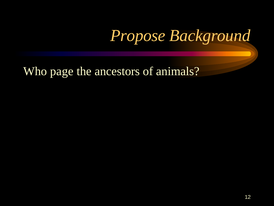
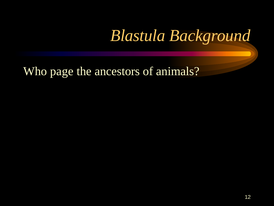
Propose: Propose -> Blastula
